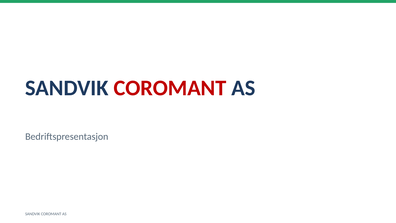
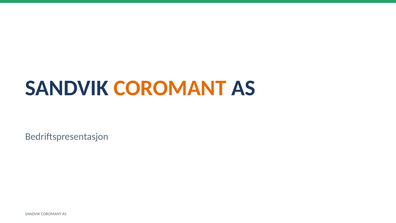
COROMANT at (170, 88) colour: red -> orange
